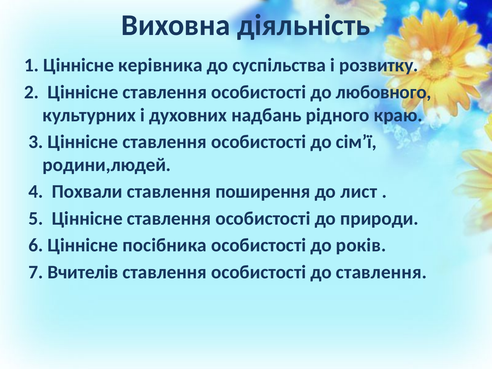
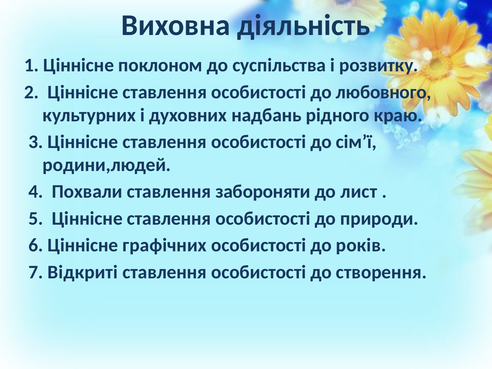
керівника: керівника -> поклоном
поширення: поширення -> забороняти
посібника: посібника -> графічних
Вчителів: Вчителів -> Відкриті
до ставлення: ставлення -> створення
